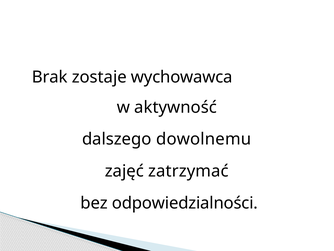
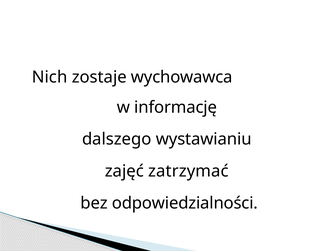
Brak: Brak -> Nich
aktywność: aktywność -> informację
dowolnemu: dowolnemu -> wystawianiu
